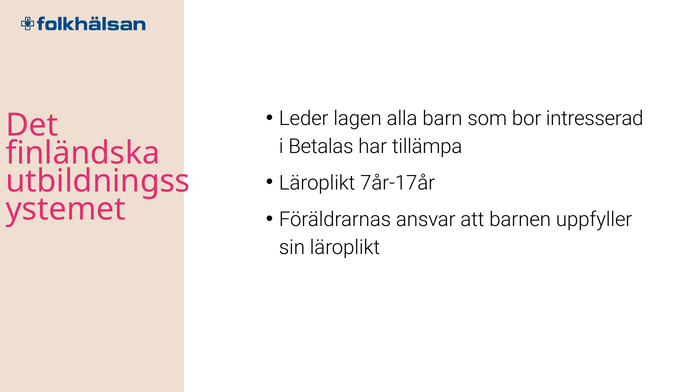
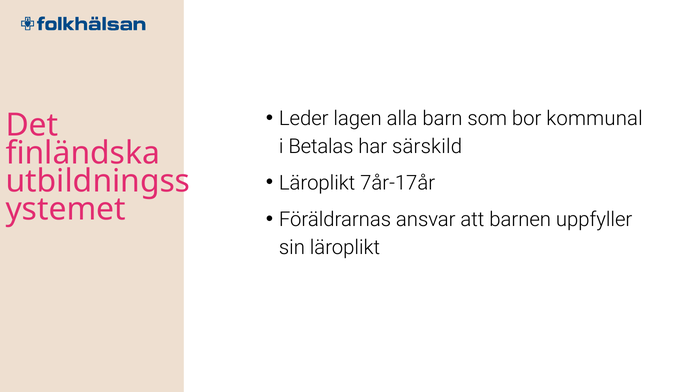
intresserad: intresserad -> kommunal
tillämpa: tillämpa -> särskild
